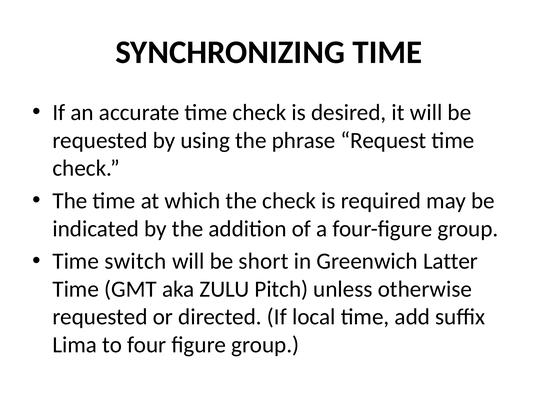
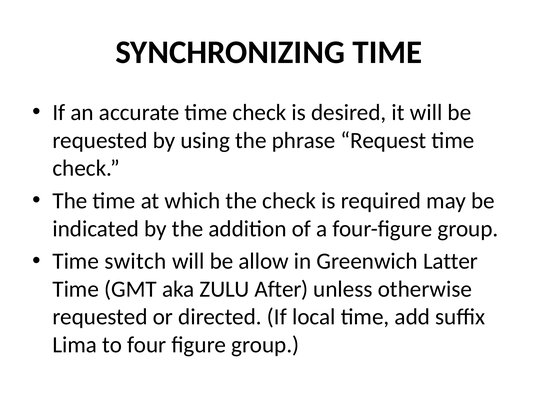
short: short -> allow
Pitch: Pitch -> After
